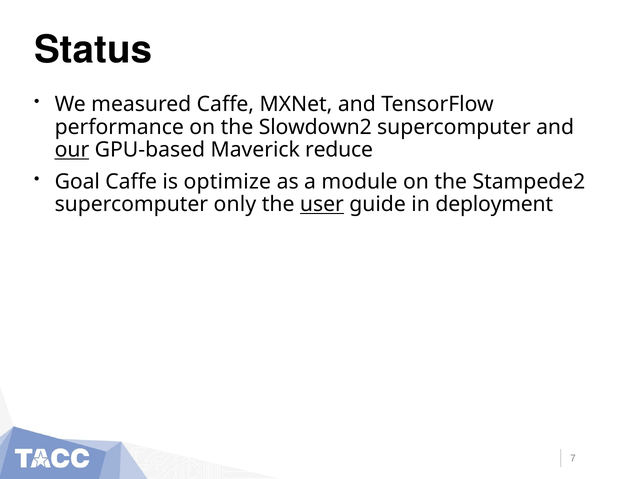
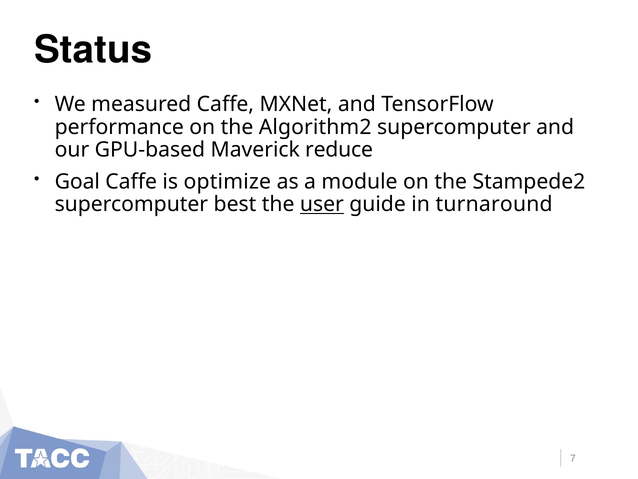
Slowdown2: Slowdown2 -> Algorithm2
our underline: present -> none
only: only -> best
deployment: deployment -> turnaround
